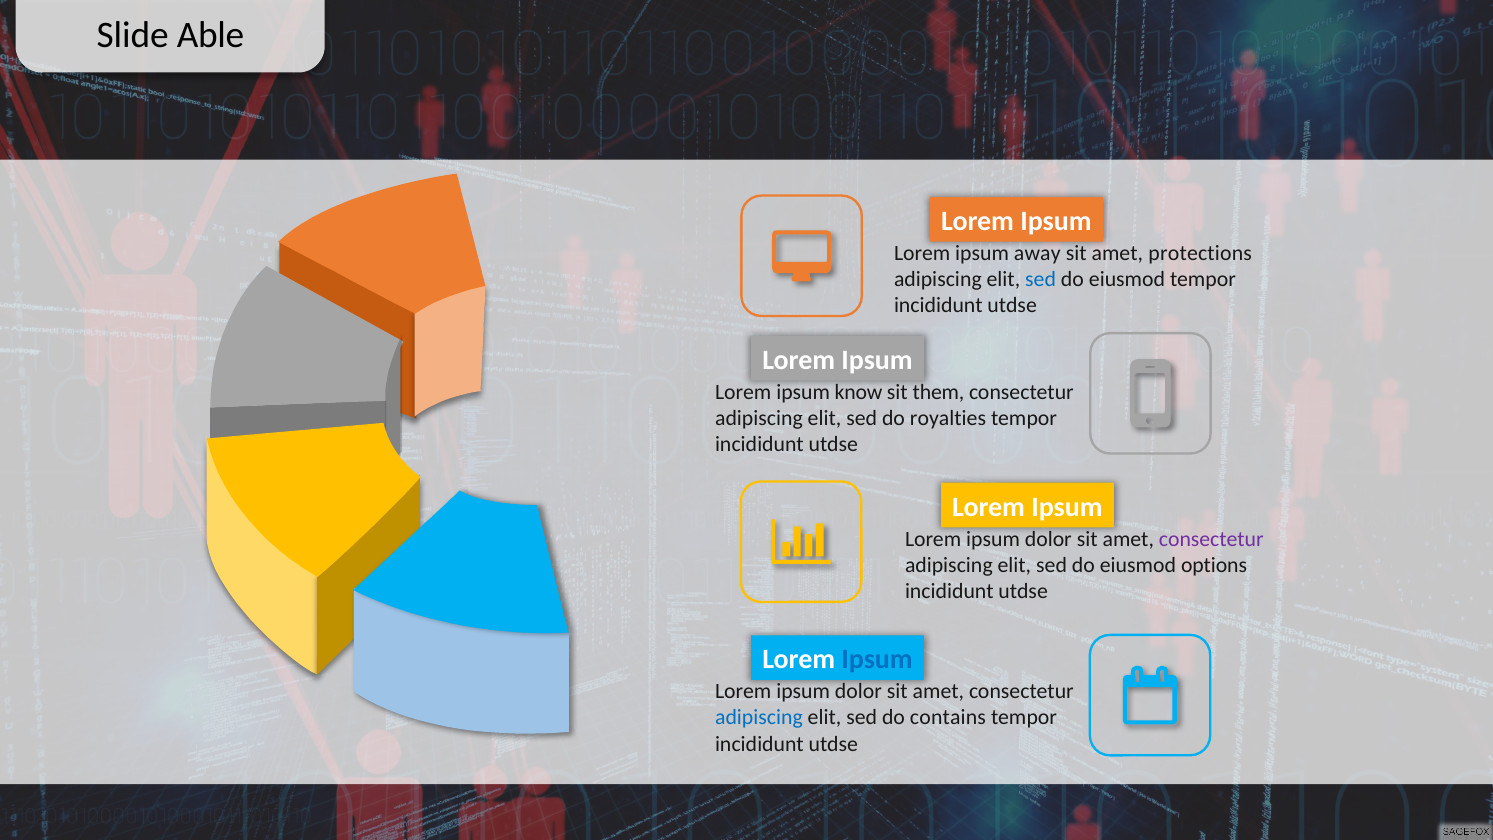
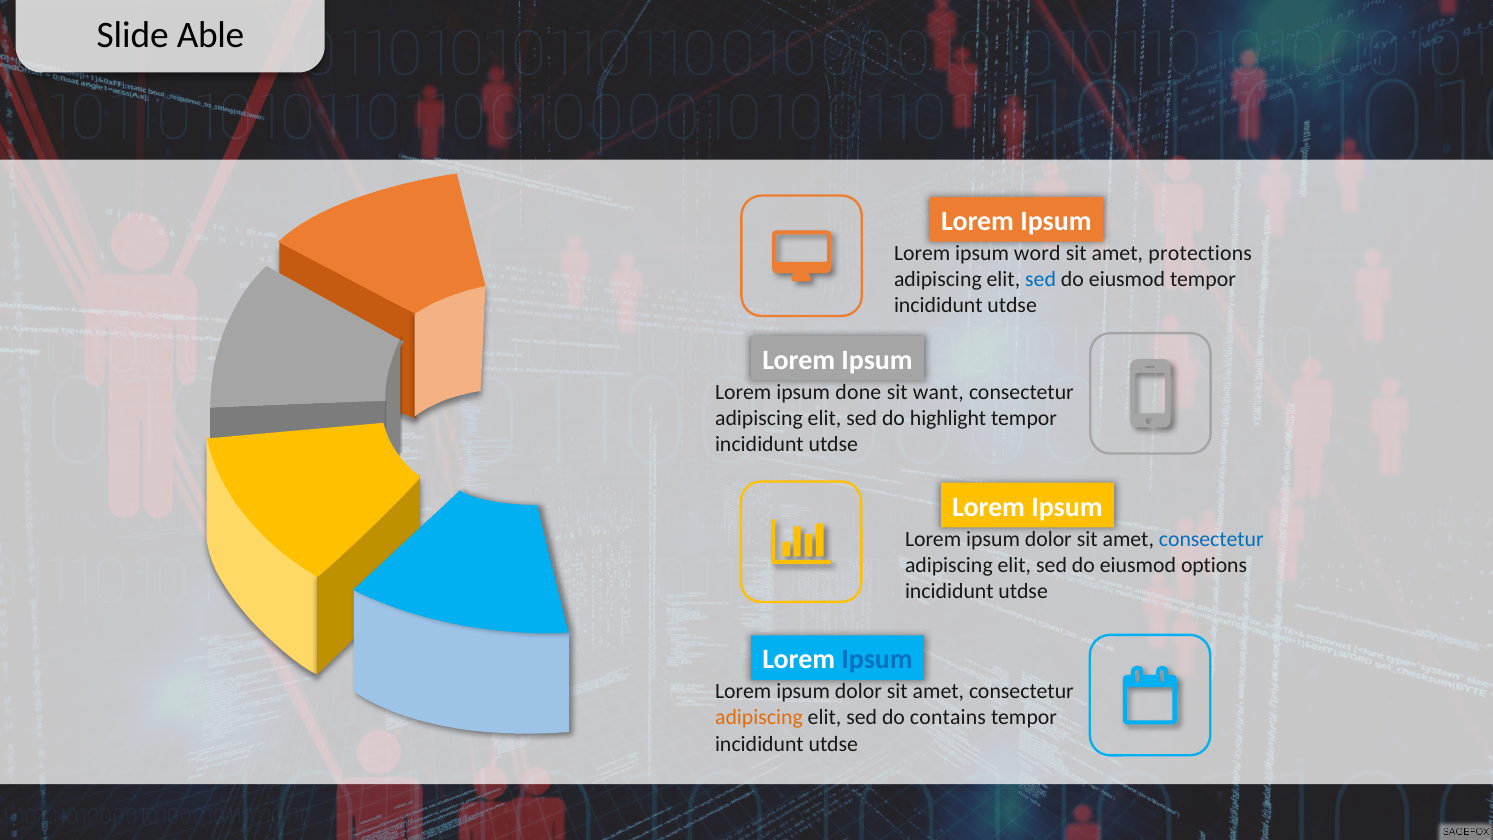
away: away -> word
know: know -> done
them: them -> want
royalties: royalties -> highlight
consectetur at (1211, 539) colour: purple -> blue
adipiscing at (759, 718) colour: blue -> orange
